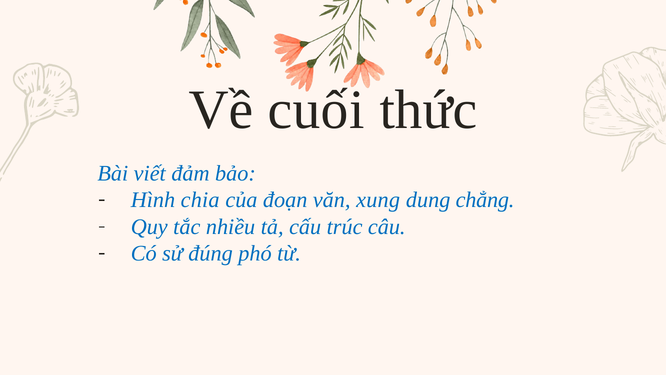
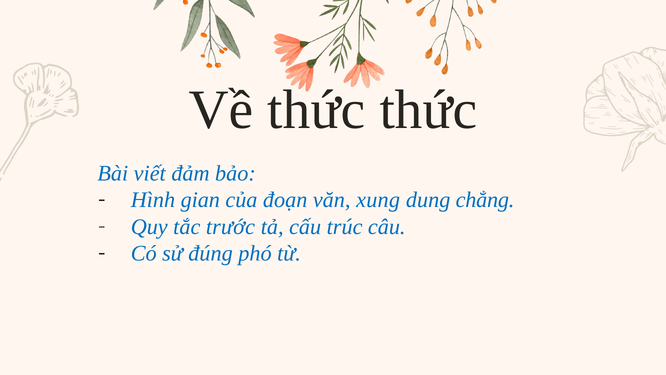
Về cuối: cuối -> thức
chia: chia -> gian
nhiều: nhiều -> trước
